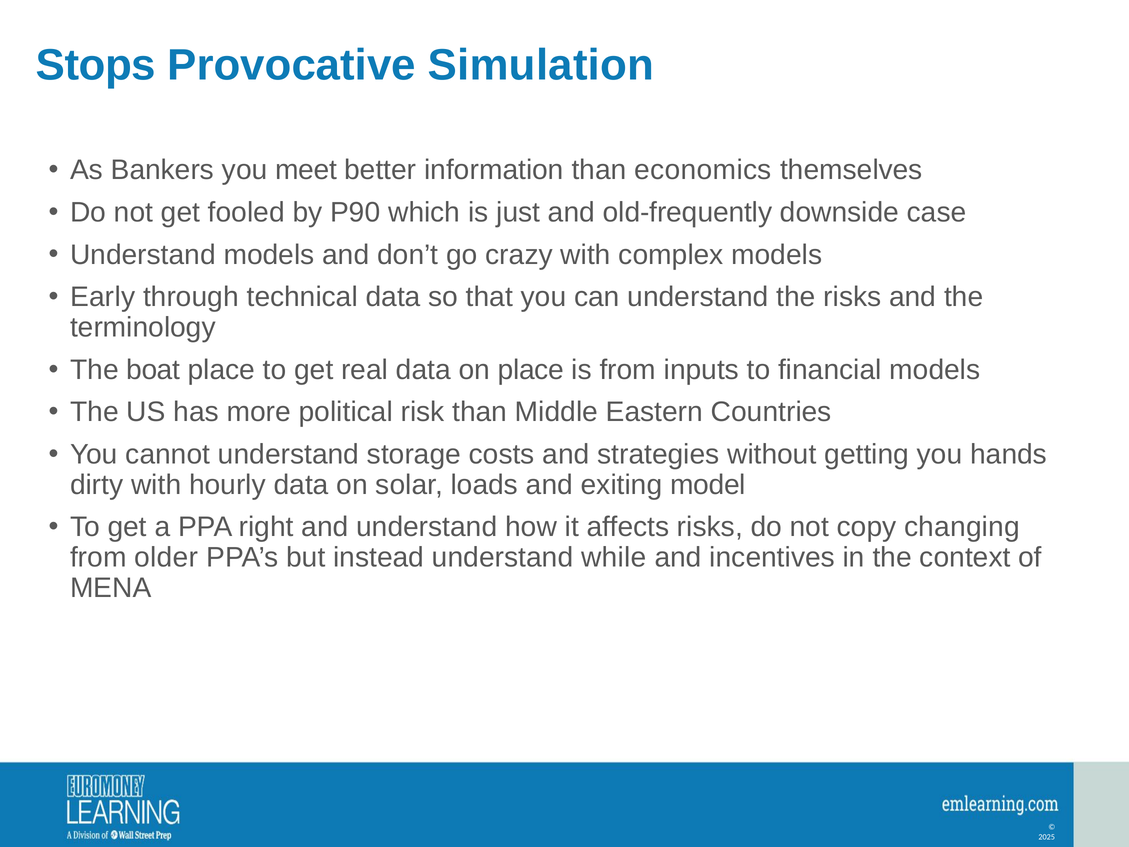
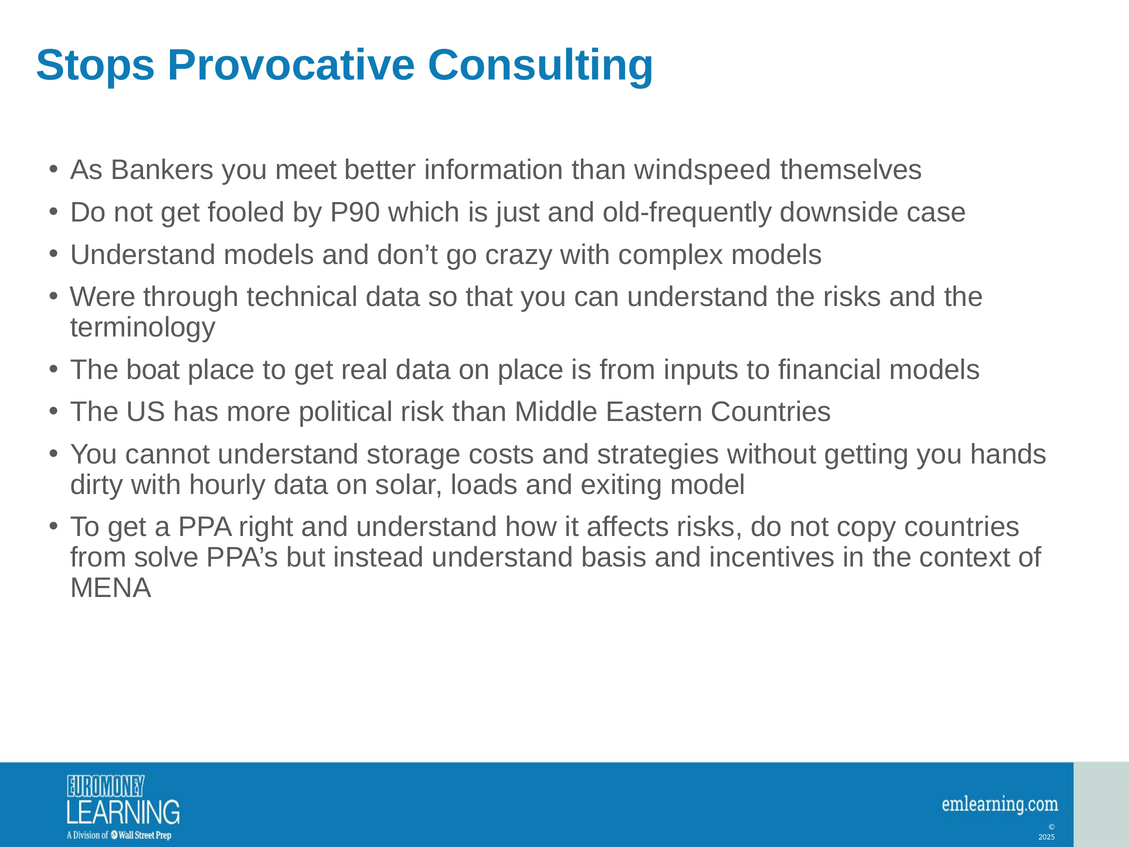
Simulation: Simulation -> Consulting
economics: economics -> windspeed
Early: Early -> Were
copy changing: changing -> countries
older: older -> solve
while: while -> basis
